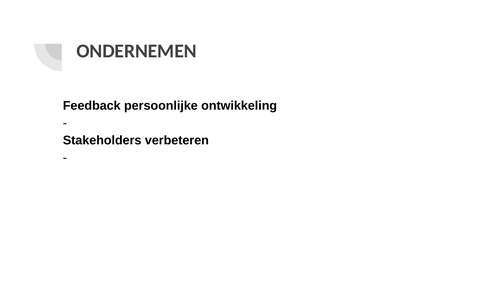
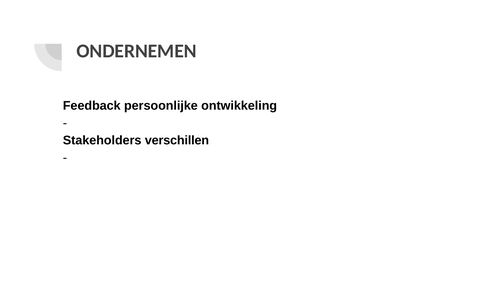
verbeteren: verbeteren -> verschillen
